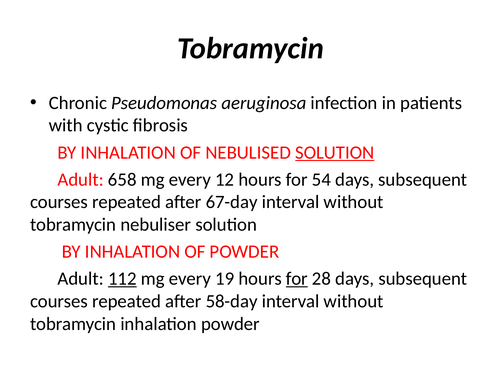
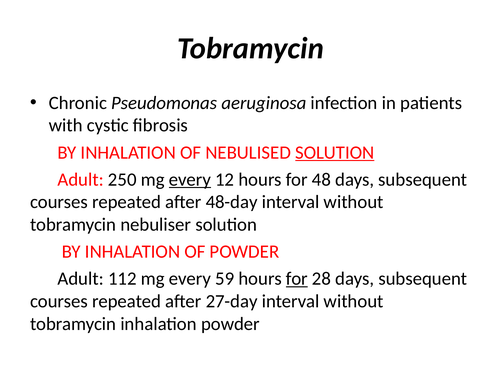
658: 658 -> 250
every at (190, 179) underline: none -> present
54: 54 -> 48
67-day: 67-day -> 48-day
112 underline: present -> none
19: 19 -> 59
58-day: 58-day -> 27-day
